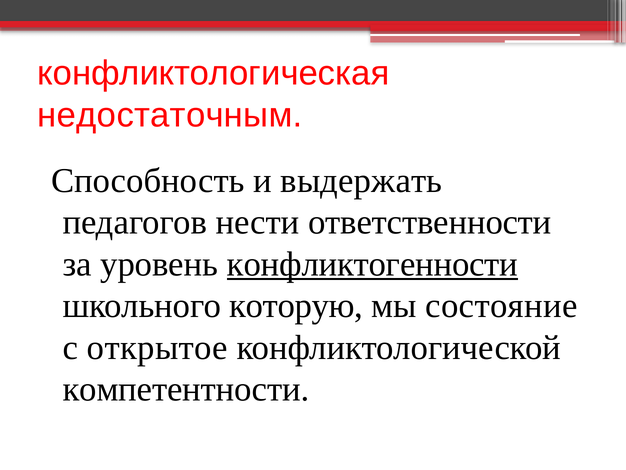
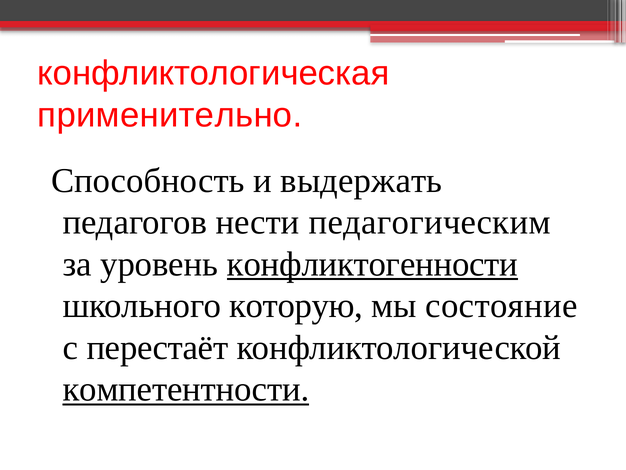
недостаточным: недостаточным -> применительно
ответственности: ответственности -> педагогическим
открытое: открытое -> перестаёт
компетентности underline: none -> present
